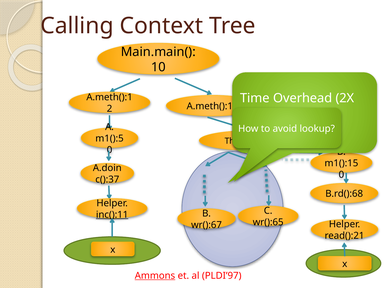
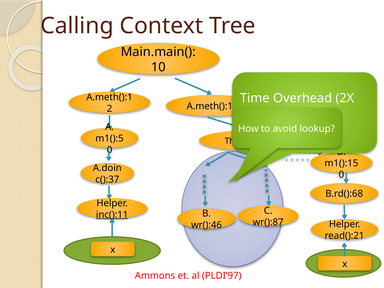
wr():65: wr():65 -> wr():87
wr():67: wr():67 -> wr():46
Ammons underline: present -> none
